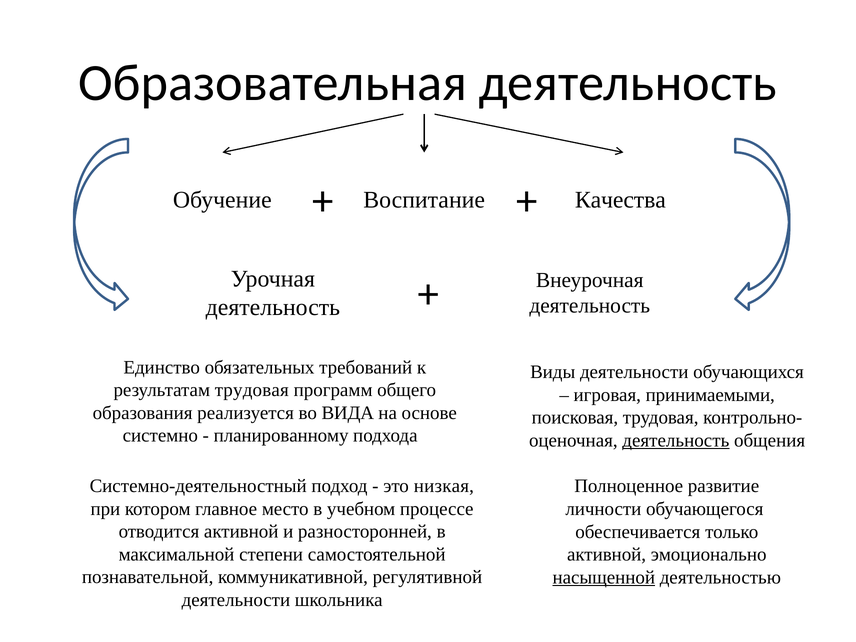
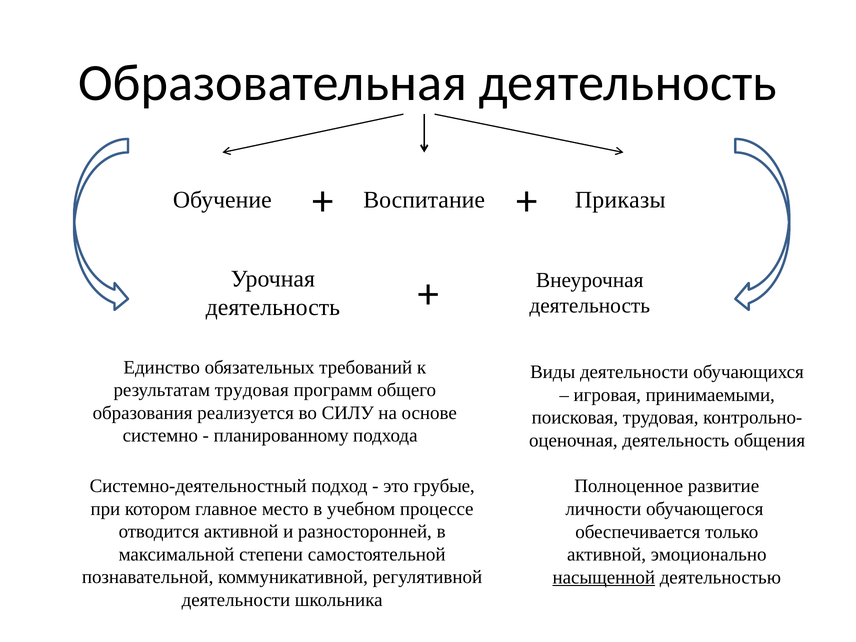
Качества: Качества -> Приказы
ВИДА: ВИДА -> СИЛУ
деятельность at (676, 440) underline: present -> none
низкая: низкая -> грубые
